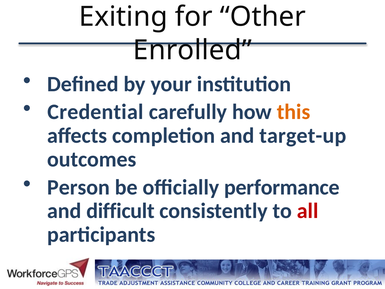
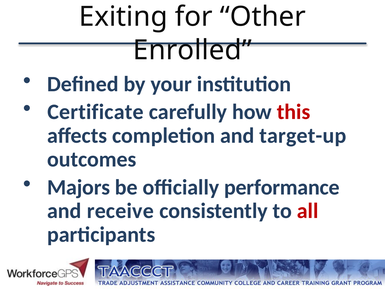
Credential: Credential -> Certificate
this colour: orange -> red
Person: Person -> Majors
difficult: difficult -> receive
